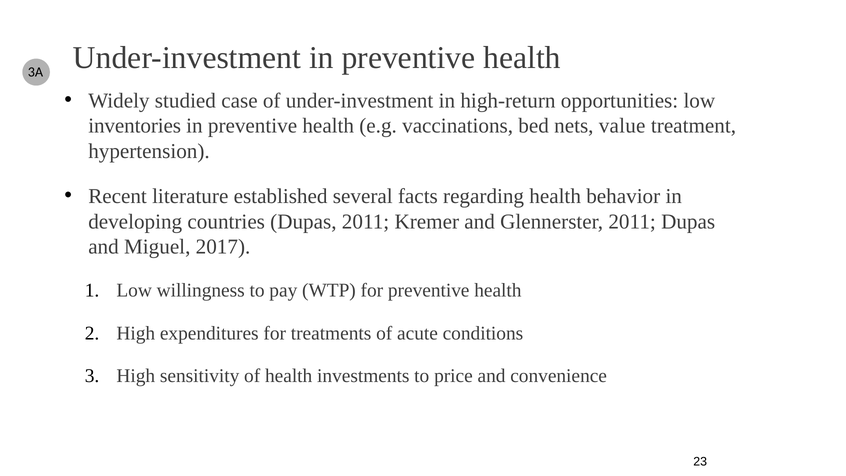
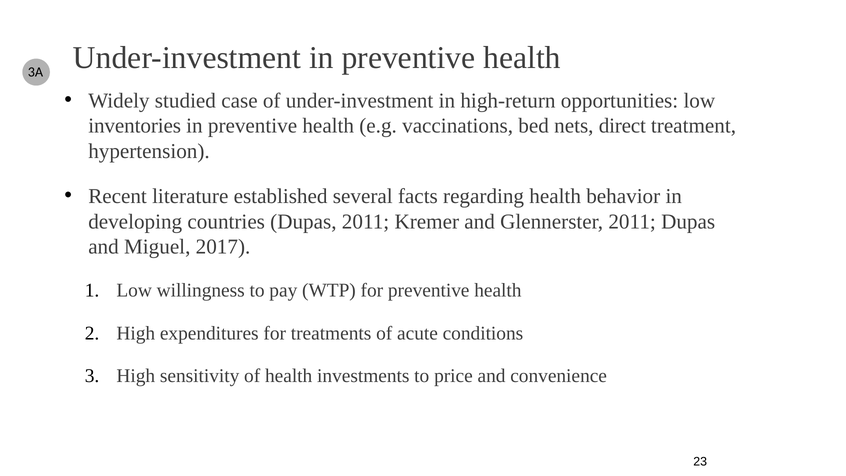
value: value -> direct
